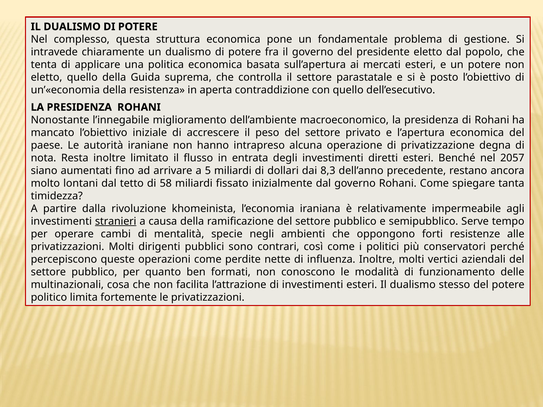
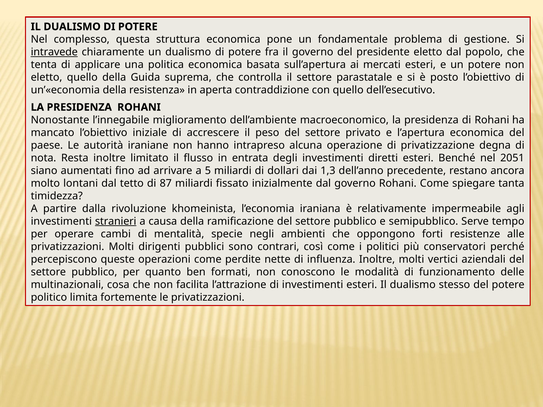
intravede underline: none -> present
2057: 2057 -> 2051
8,3: 8,3 -> 1,3
58: 58 -> 87
